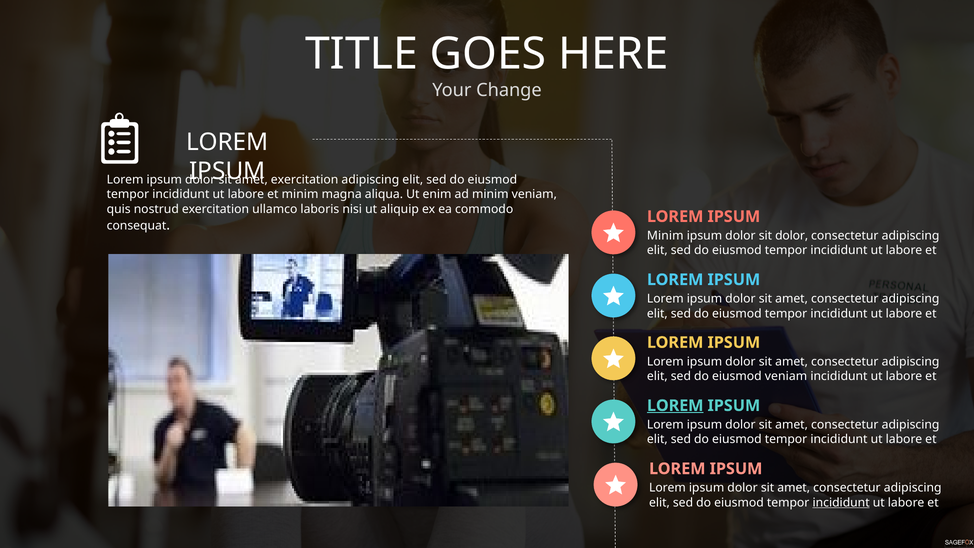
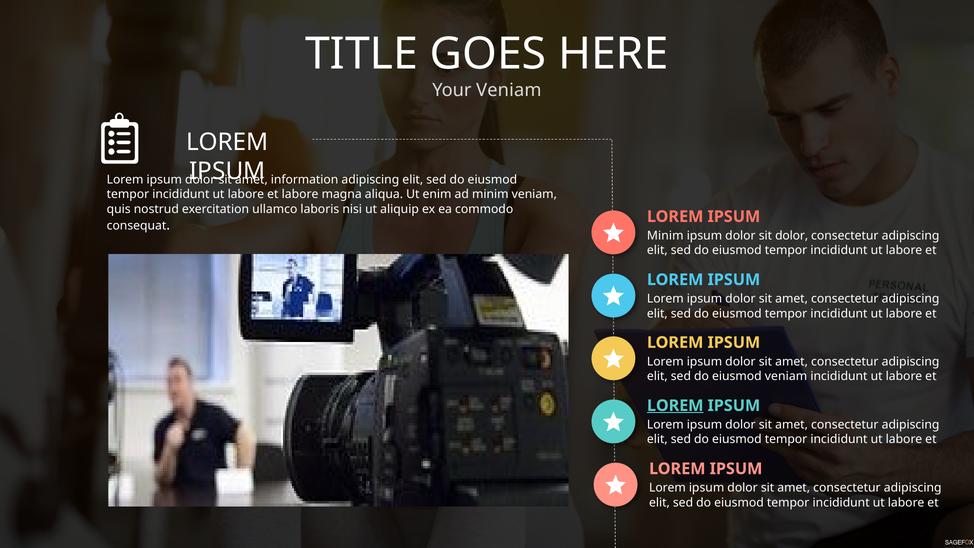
Your Change: Change -> Veniam
exercitation at (305, 180): exercitation -> information
et minim: minim -> labore
incididunt at (841, 502) underline: present -> none
